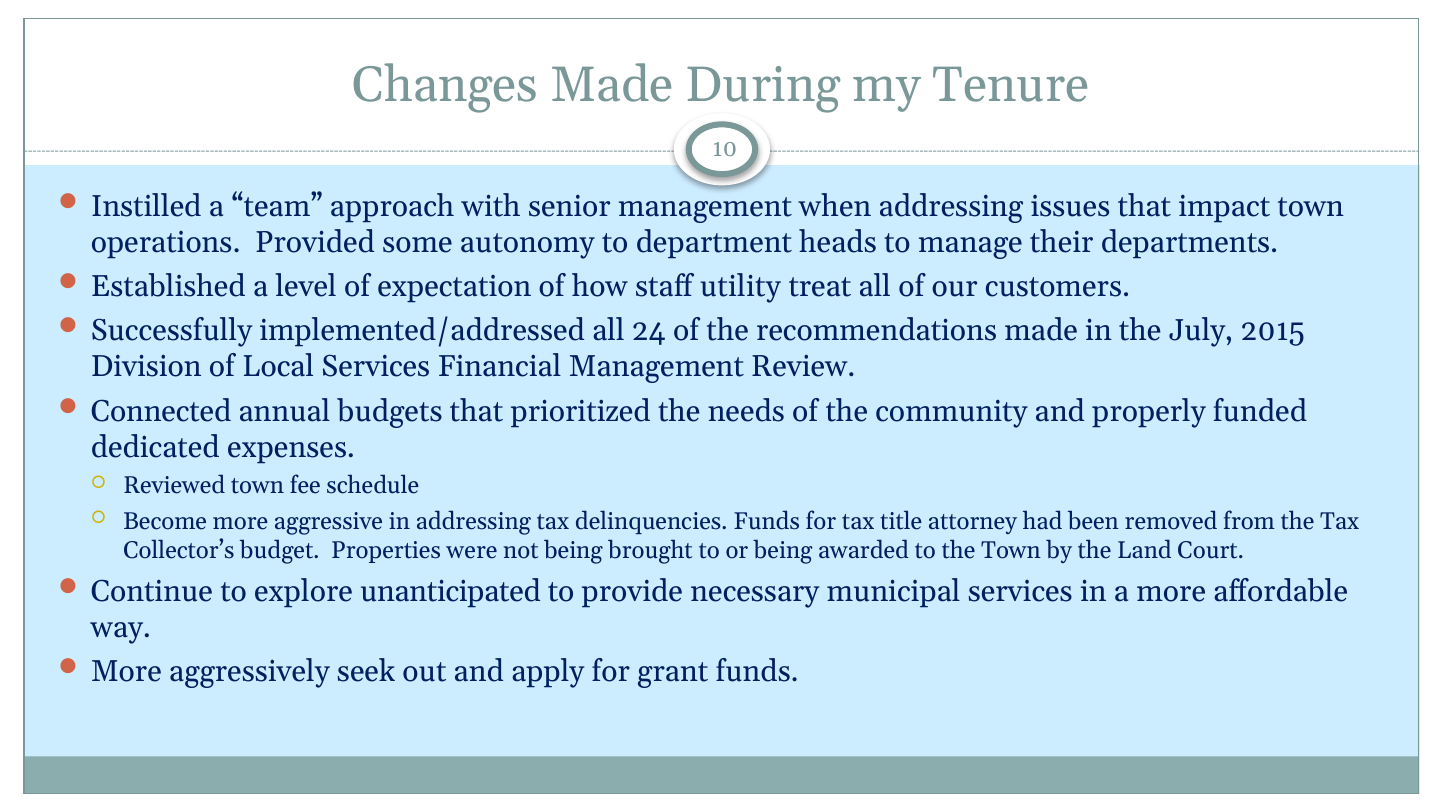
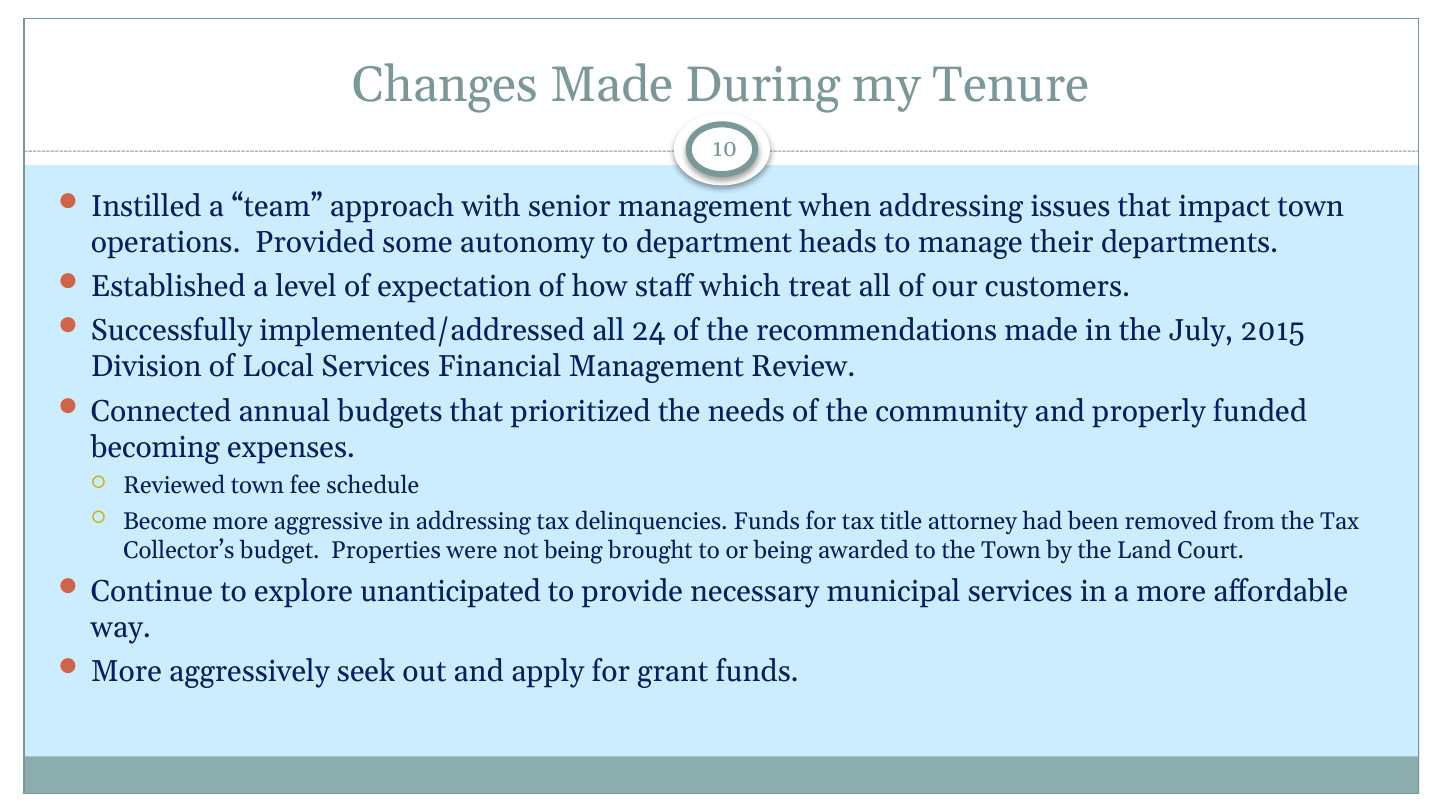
utility: utility -> which
dedicated: dedicated -> becoming
